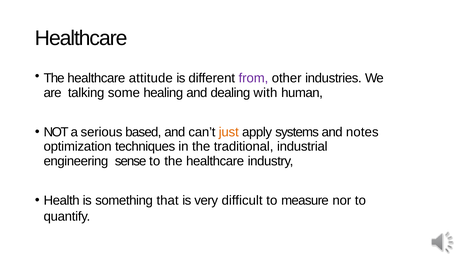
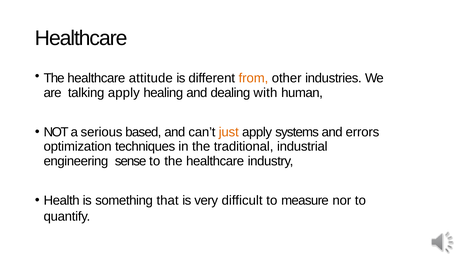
from colour: purple -> orange
talking some: some -> apply
notes: notes -> errors
